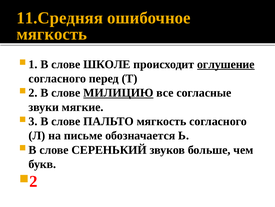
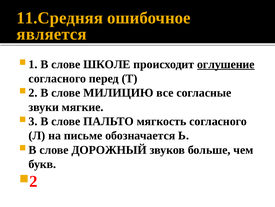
мягкость at (52, 34): мягкость -> является
МИЛИЦИЮ underline: present -> none
СЕРЕНЬКИЙ: СЕРЕНЬКИЙ -> ДОРОЖНЫЙ
